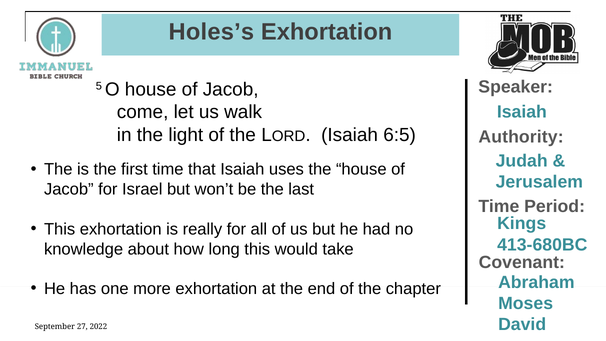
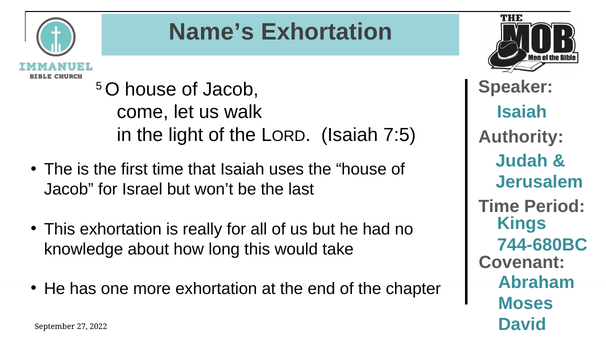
Holes’s: Holes’s -> Name’s
6:5: 6:5 -> 7:5
413-680BC: 413-680BC -> 744-680BC
